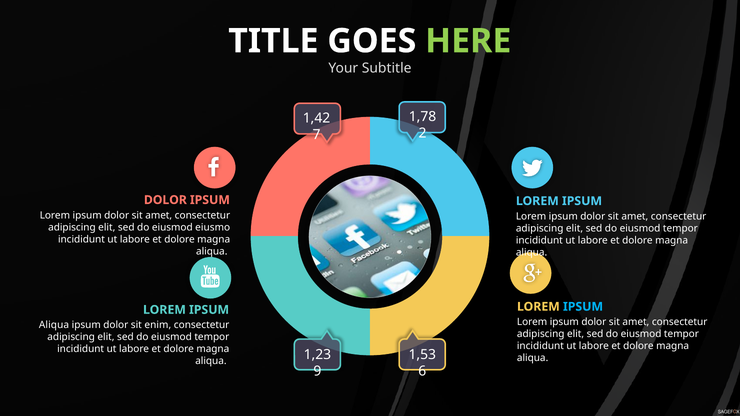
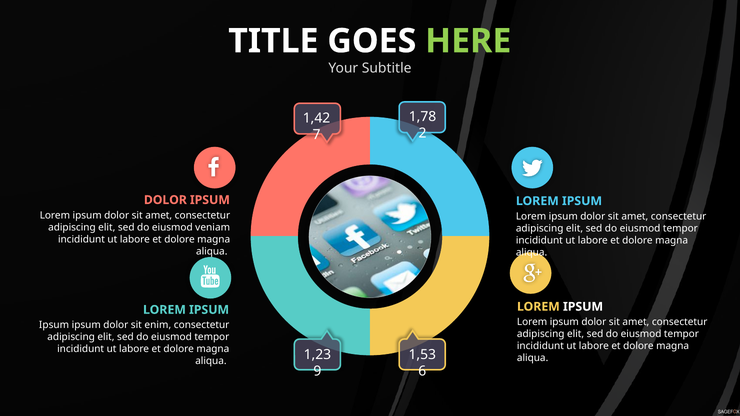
eiusmo: eiusmo -> veniam
IPSUM at (583, 307) colour: light blue -> white
Aliqua at (54, 325): Aliqua -> Ipsum
